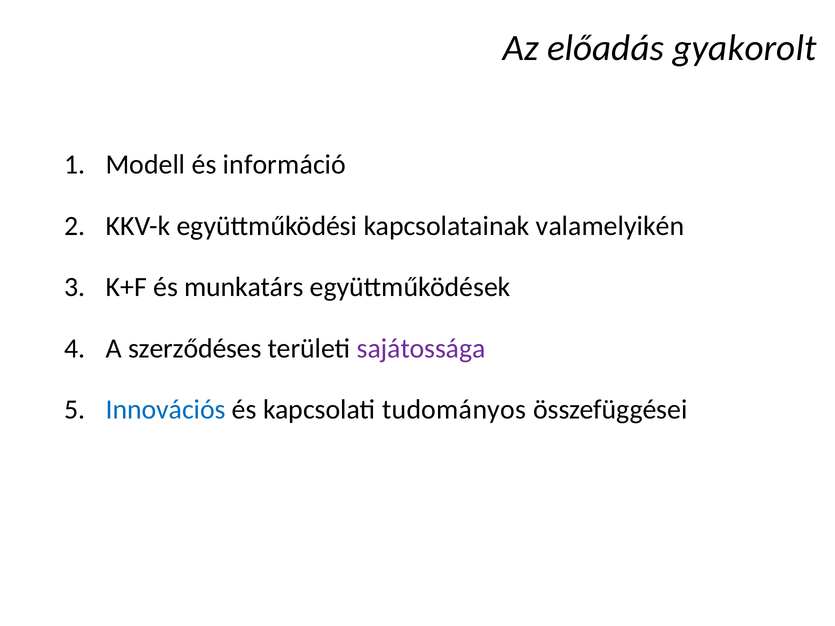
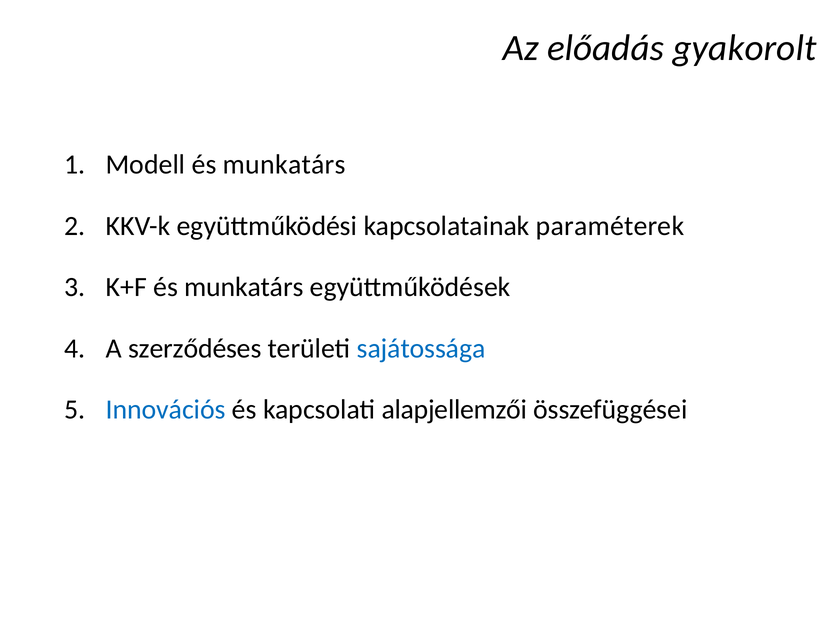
Modell és információ: információ -> munkatárs
valamelyikén: valamelyikén -> paraméterek
sajátossága colour: purple -> blue
tudományos: tudományos -> alapjellemzői
